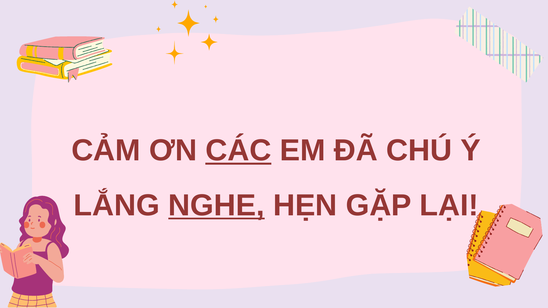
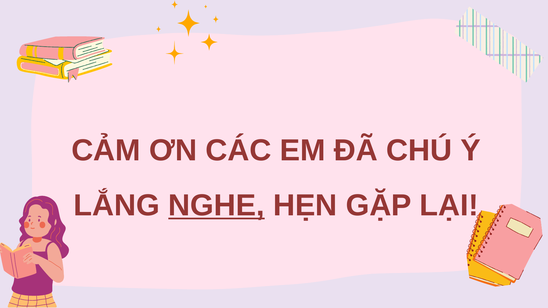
CÁC underline: present -> none
